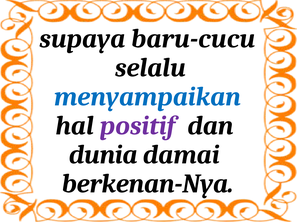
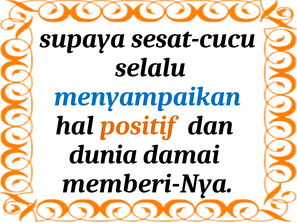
baru-cucu: baru-cucu -> sesat-cucu
positif colour: purple -> orange
berkenan-Nya: berkenan-Nya -> memberi-Nya
